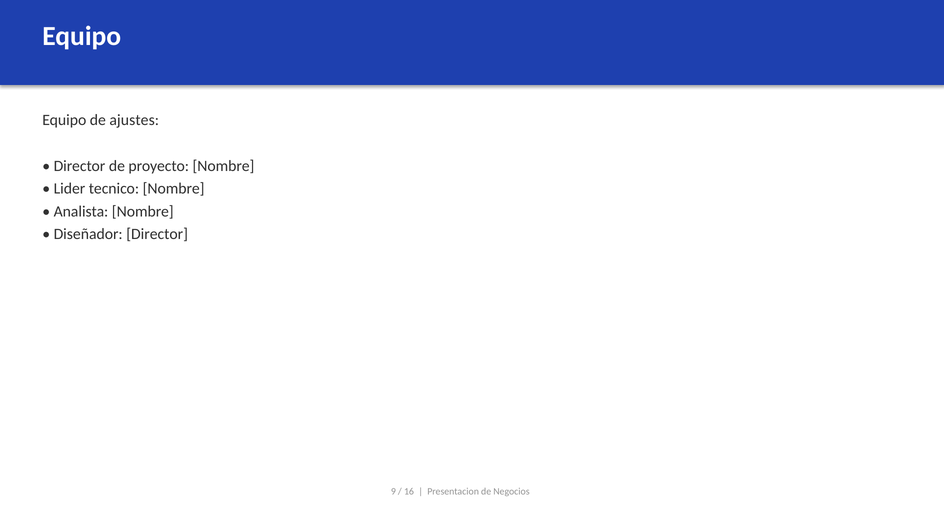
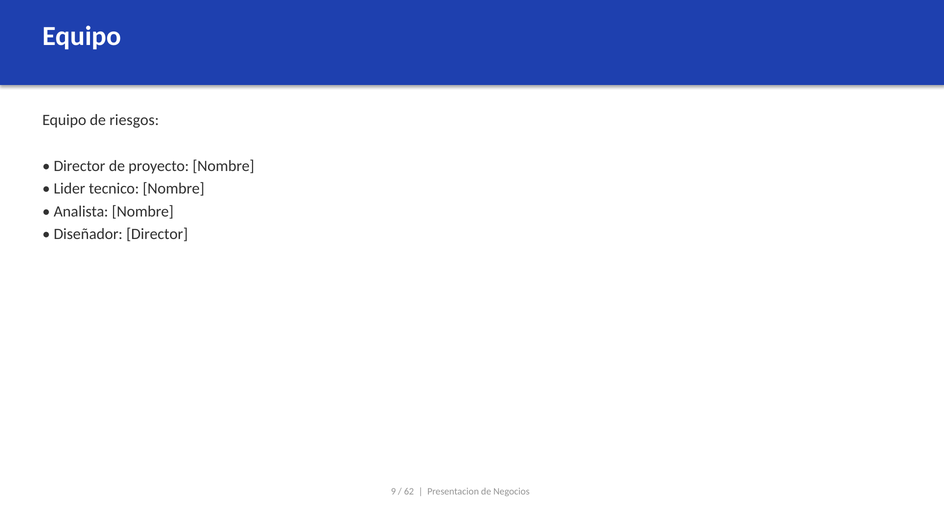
ajustes: ajustes -> riesgos
16: 16 -> 62
